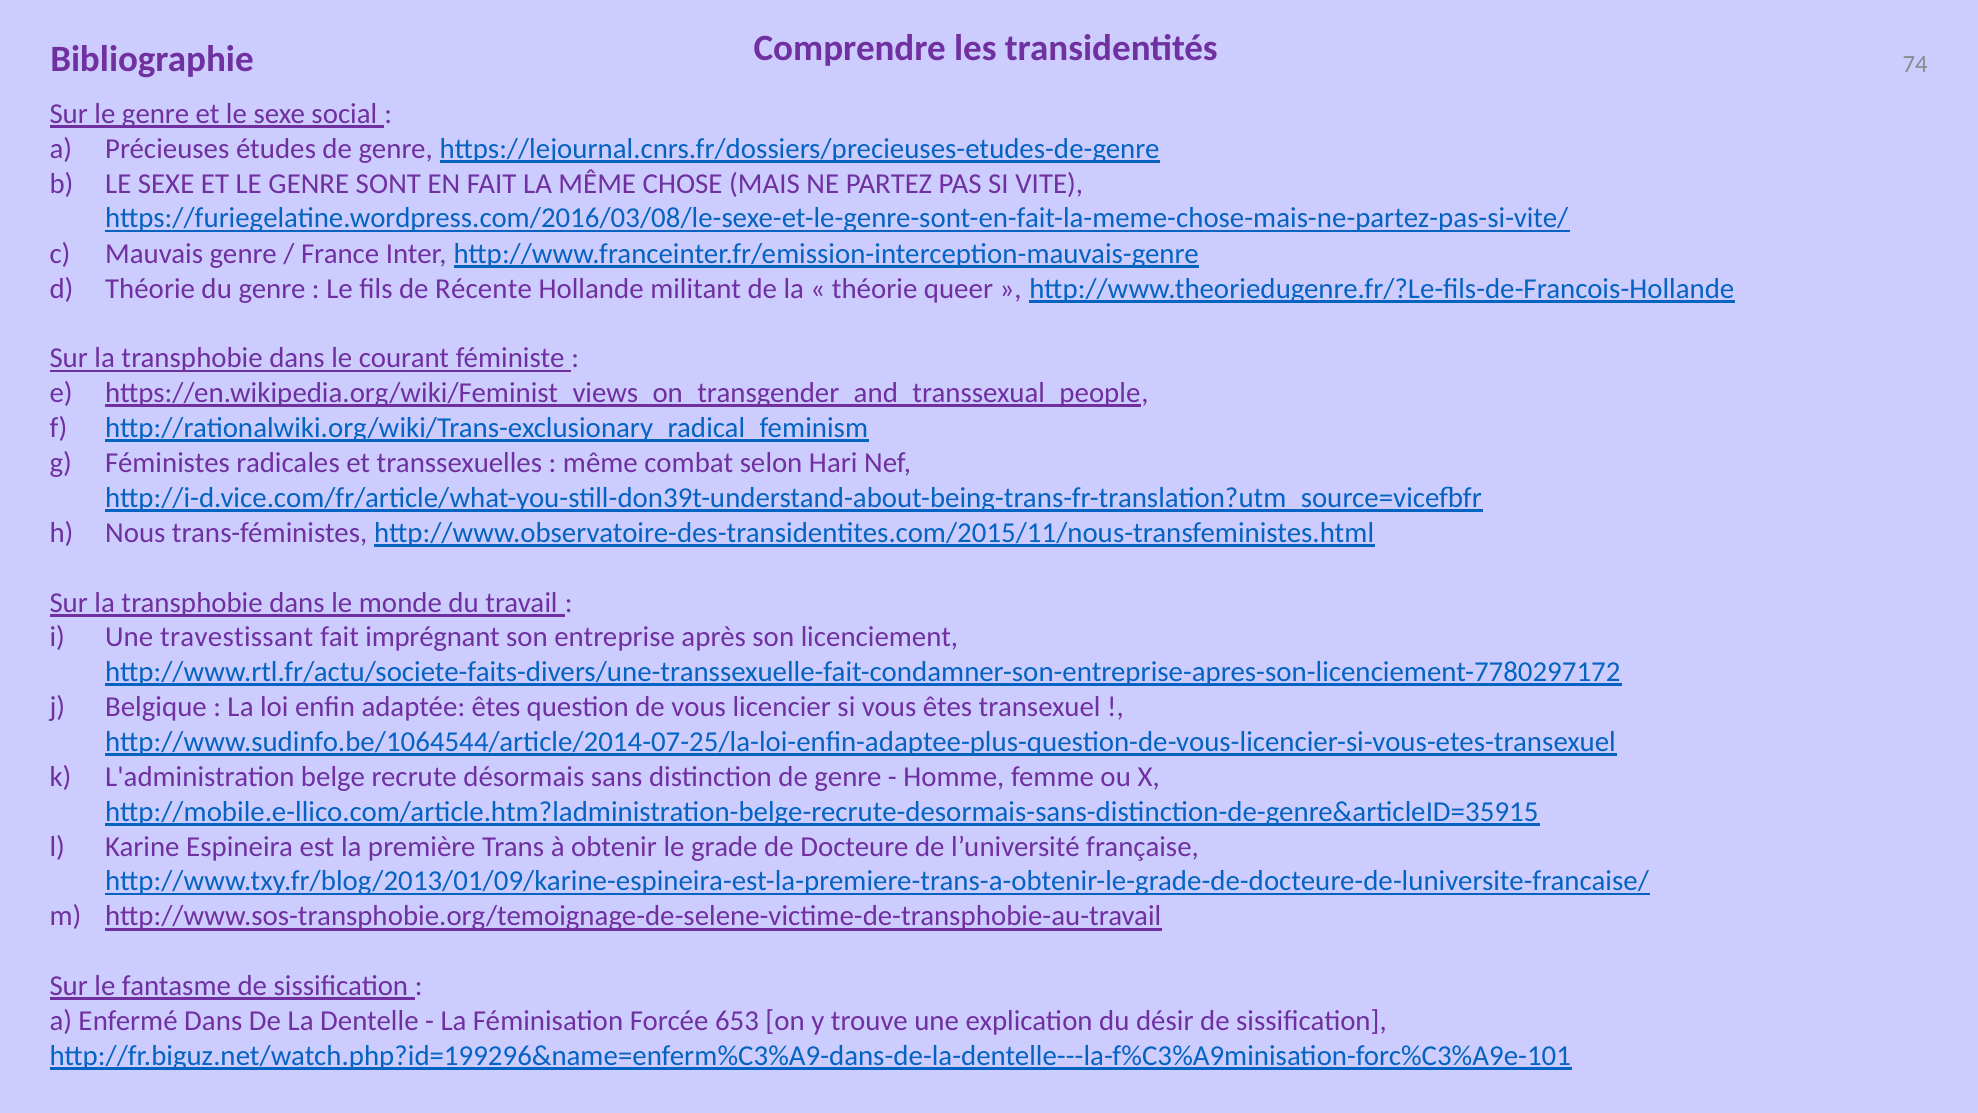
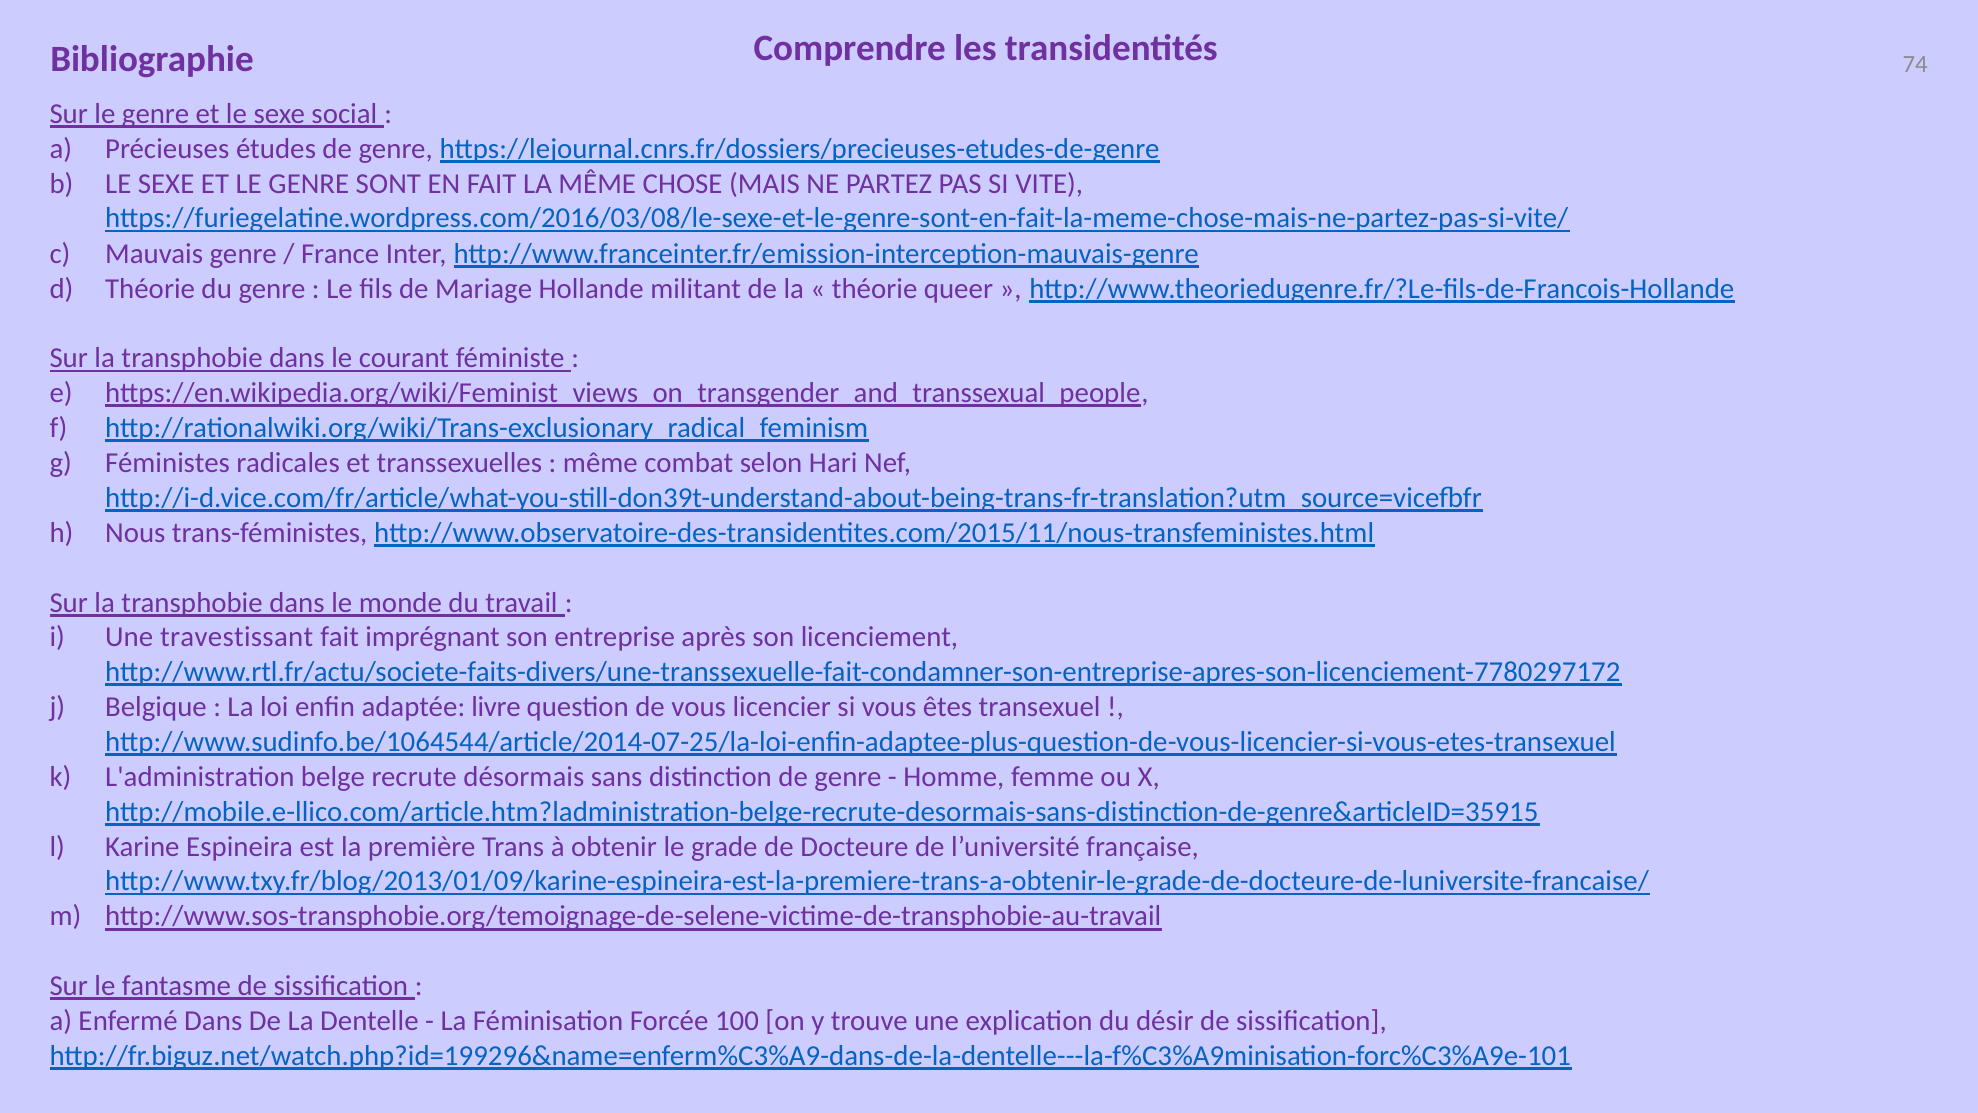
Récente: Récente -> Mariage
adaptée êtes: êtes -> livre
653: 653 -> 100
